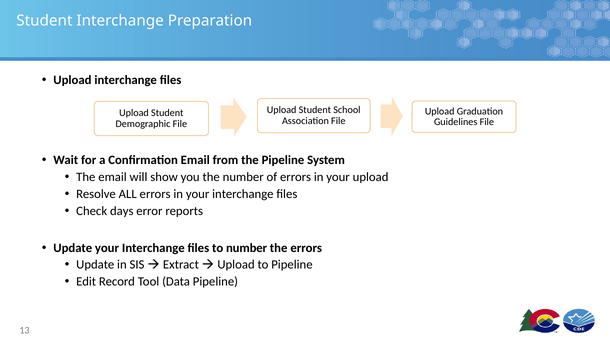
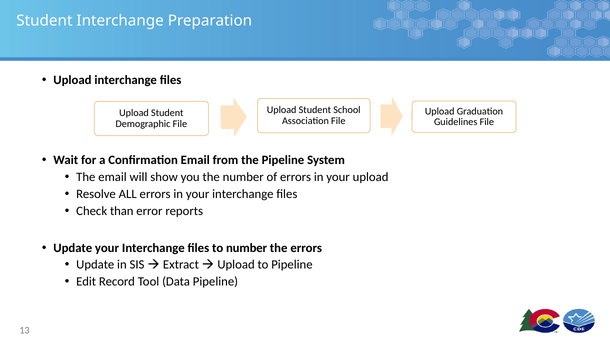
days: days -> than
